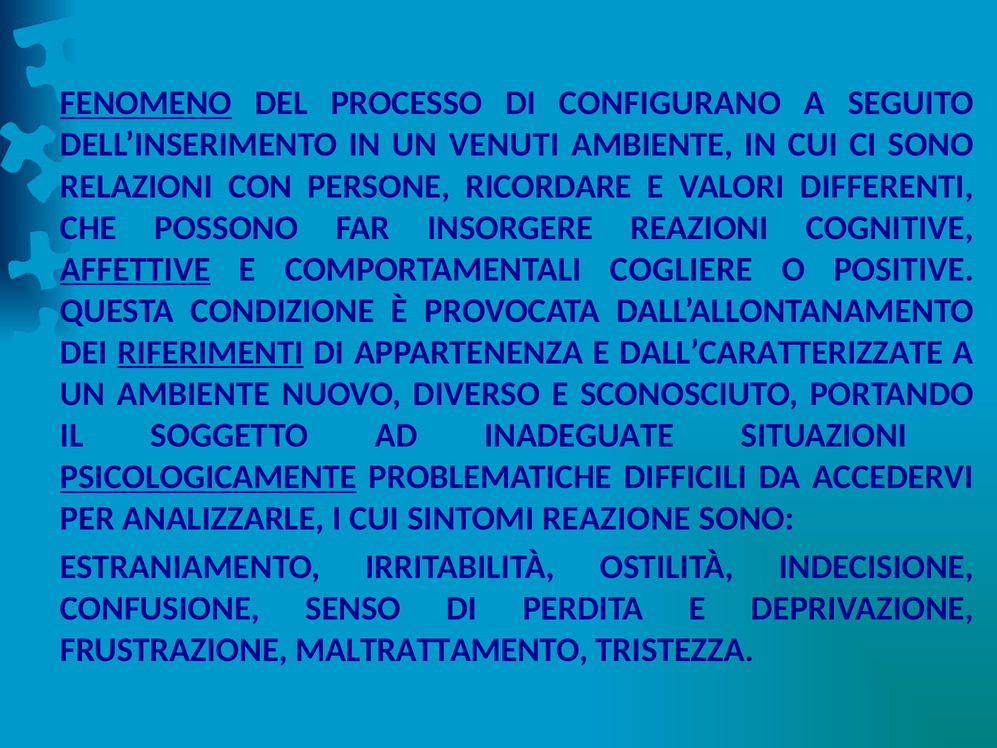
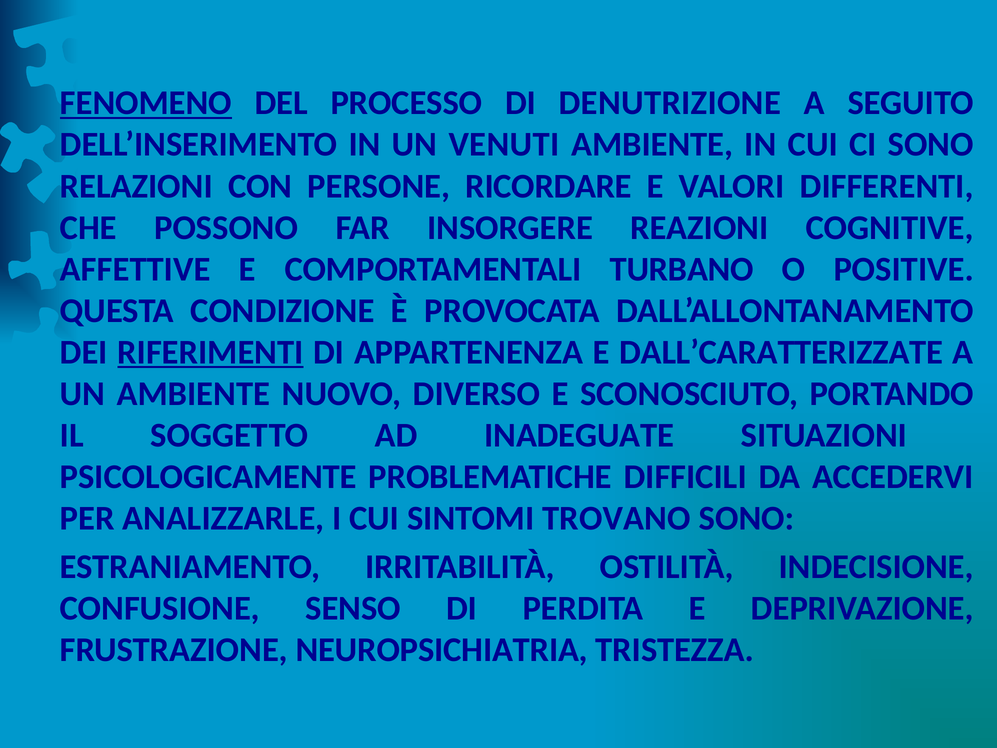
CONFIGURANO: CONFIGURANO -> DENUTRIZIONE
AFFETTIVE underline: present -> none
COGLIERE: COGLIERE -> TURBANO
PSICOLOGICAMENTE underline: present -> none
REAZIONE: REAZIONE -> TROVANO
MALTRATTAMENTO: MALTRATTAMENTO -> NEUROPSICHIATRIA
